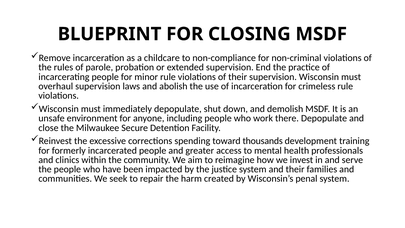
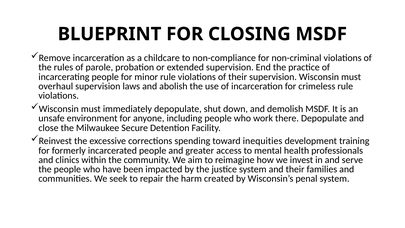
thousands: thousands -> inequities
